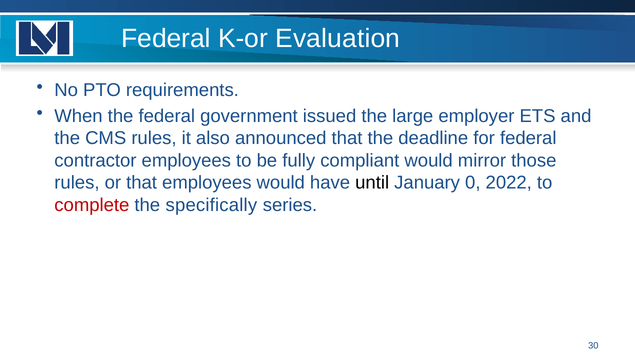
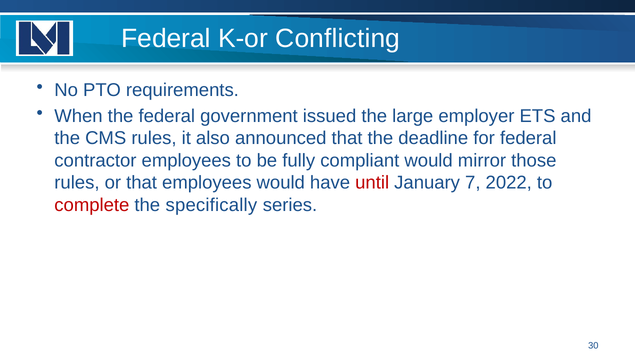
Evaluation: Evaluation -> Conflicting
until colour: black -> red
0: 0 -> 7
